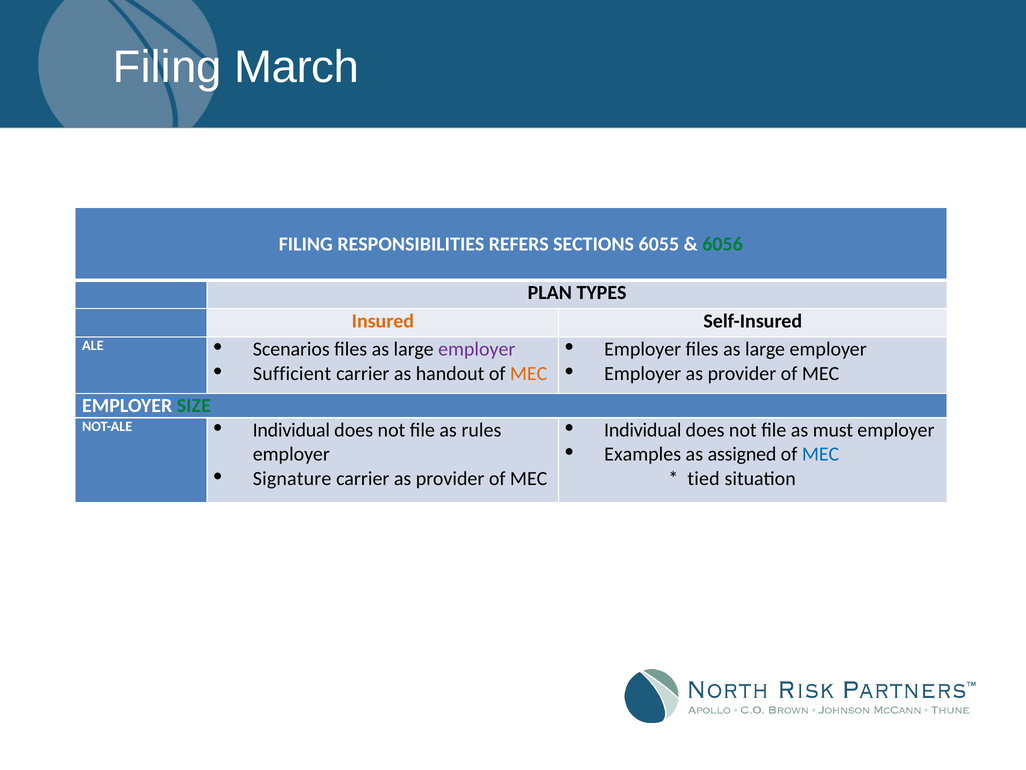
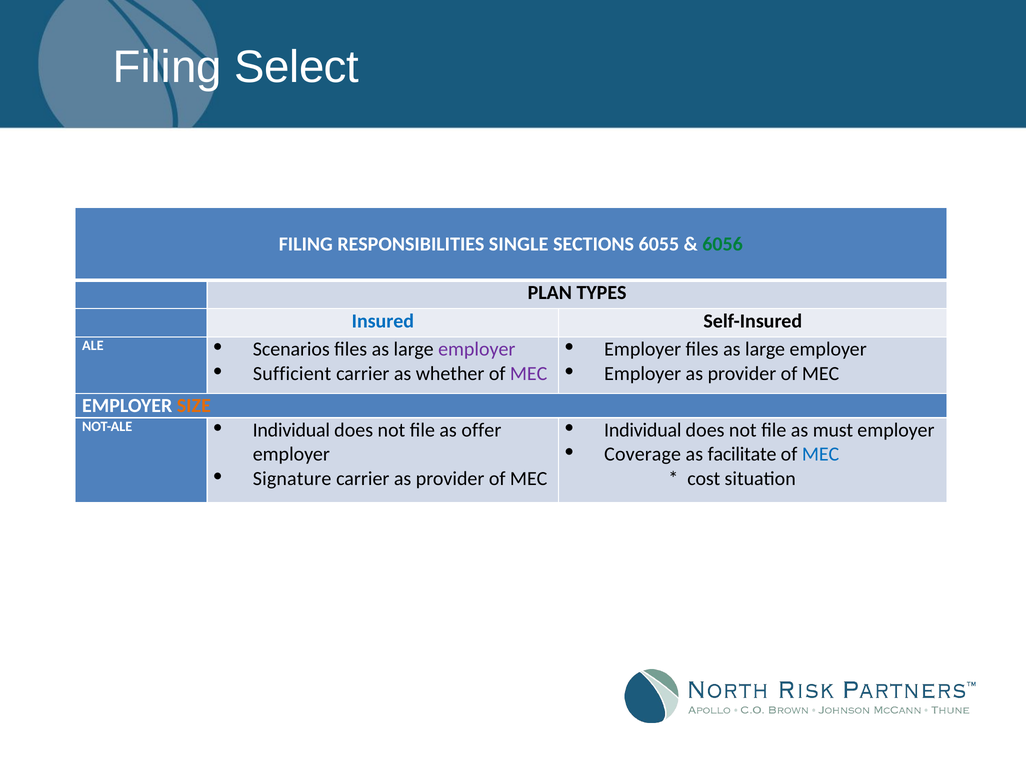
March: March -> Select
REFERS: REFERS -> SINGLE
Insured colour: orange -> blue
handout: handout -> whether
MEC at (529, 373) colour: orange -> purple
SIZE colour: green -> orange
rules: rules -> offer
Examples: Examples -> Coverage
assigned: assigned -> facilitate
tied: tied -> cost
